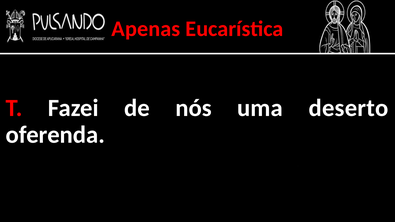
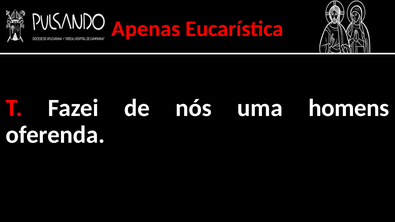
deserto: deserto -> homens
